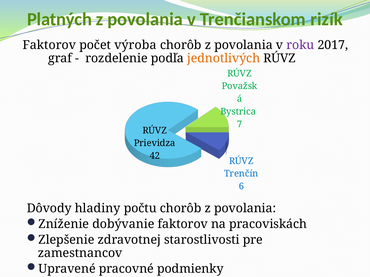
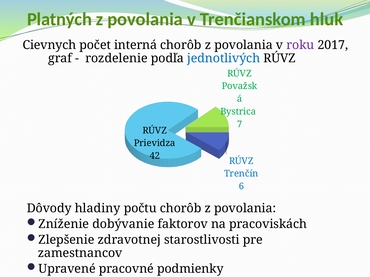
rizík: rizík -> hluk
Faktorov at (49, 45): Faktorov -> Cievnych
výroba: výroba -> interná
jednotlivých colour: orange -> blue
